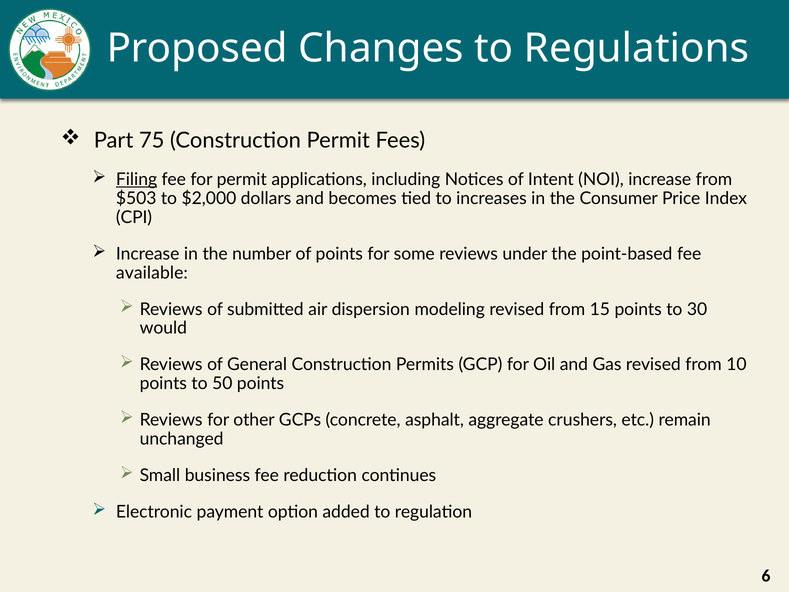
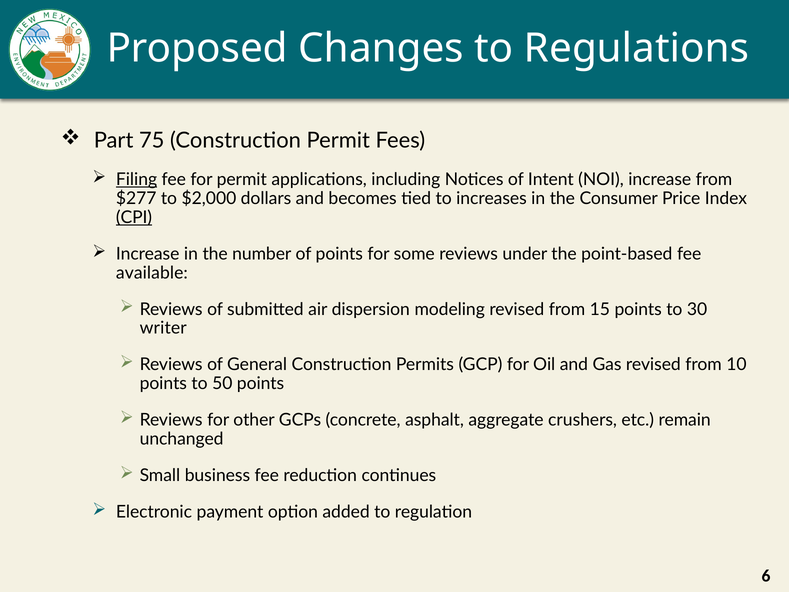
$503: $503 -> $277
CPI underline: none -> present
would: would -> writer
